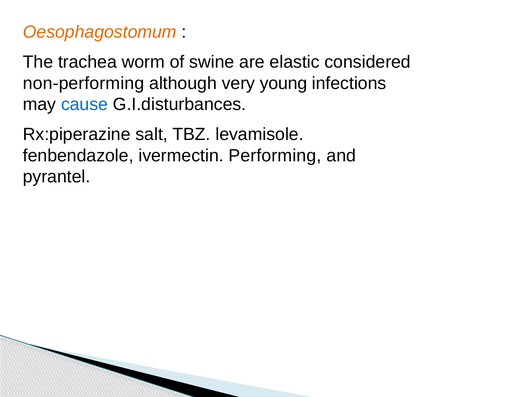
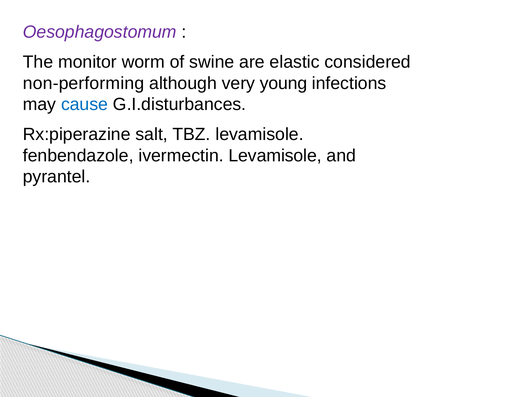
Oesophagostomum colour: orange -> purple
trachea: trachea -> monitor
ivermectin Performing: Performing -> Levamisole
